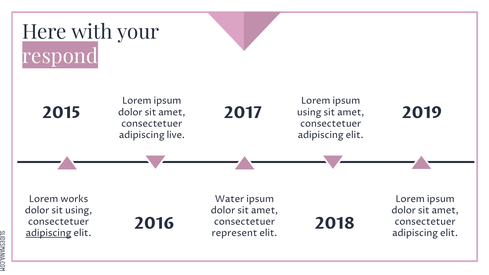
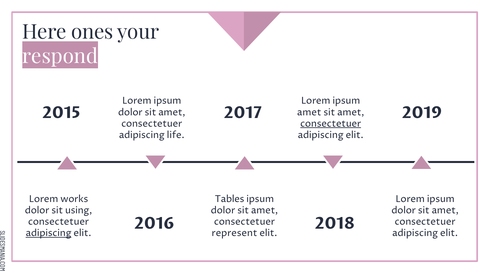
with: with -> ones
using at (309, 112): using -> amet
consectetuer at (331, 124) underline: none -> present
live: live -> life
Water: Water -> Tables
